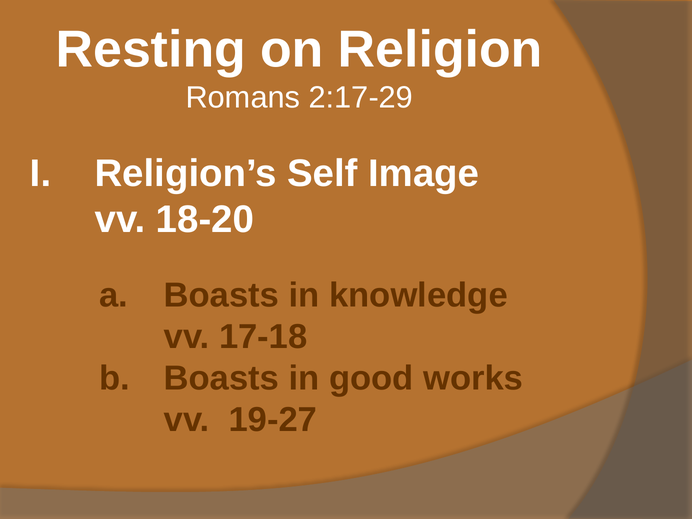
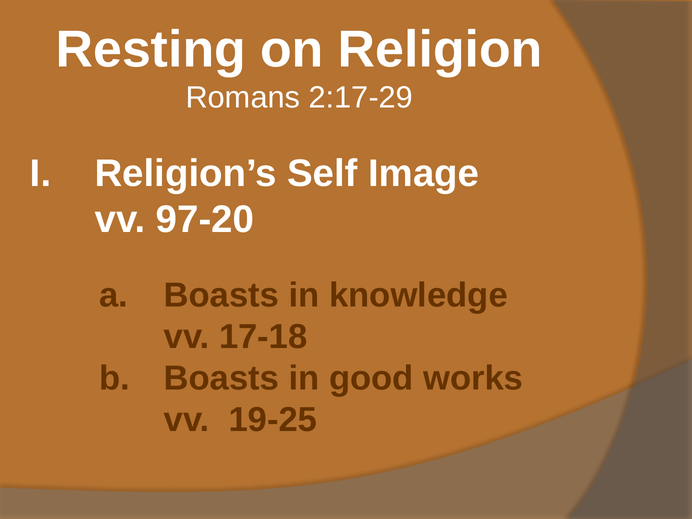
18-20: 18-20 -> 97-20
19-27: 19-27 -> 19-25
